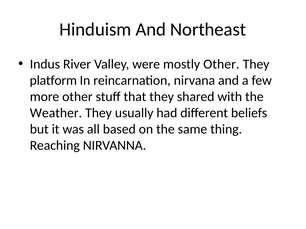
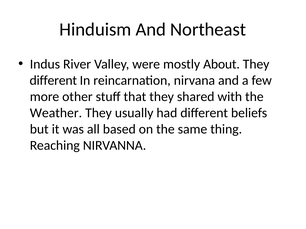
mostly Other: Other -> About
platform at (53, 81): platform -> different
